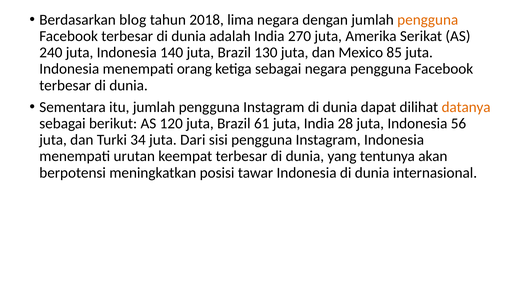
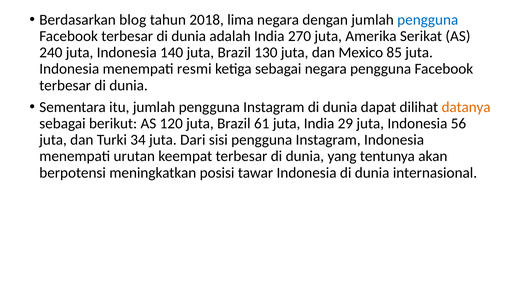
pengguna at (428, 20) colour: orange -> blue
orang: orang -> resmi
28: 28 -> 29
